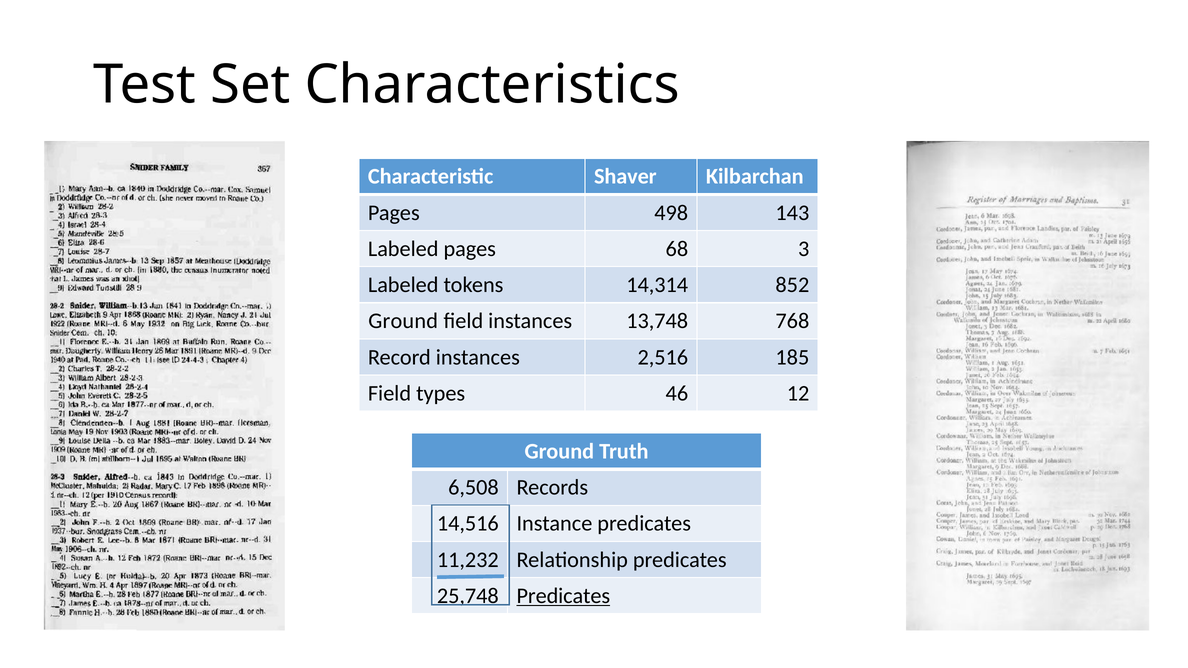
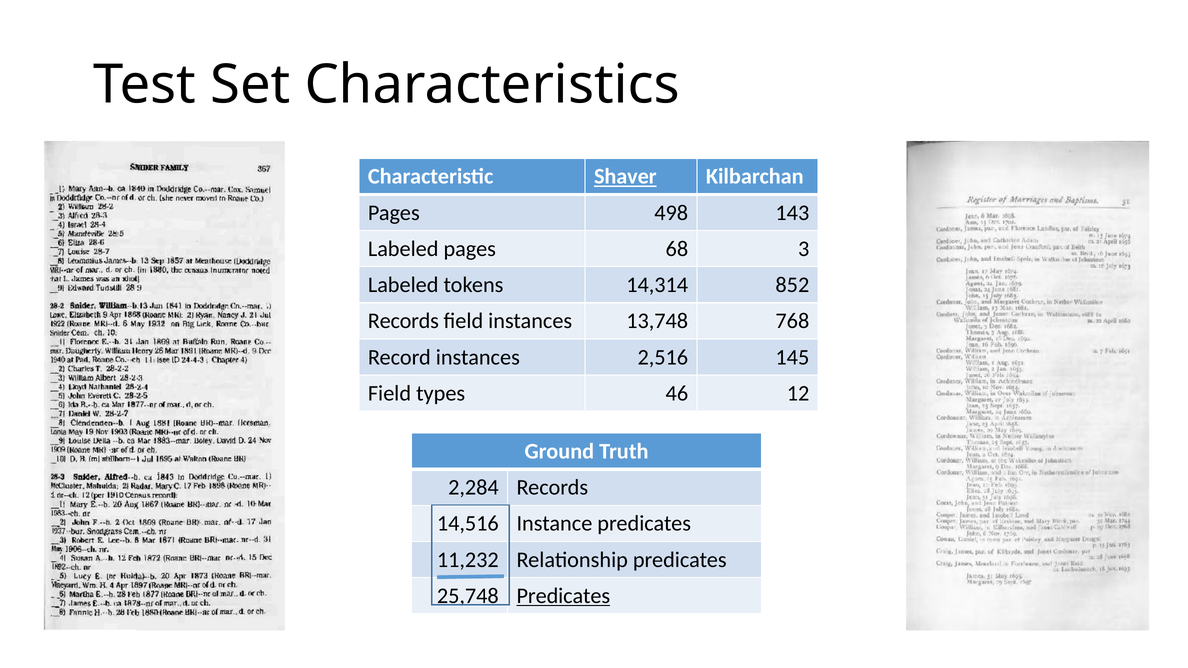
Shaver underline: none -> present
Ground at (403, 321): Ground -> Records
185: 185 -> 145
6,508: 6,508 -> 2,284
